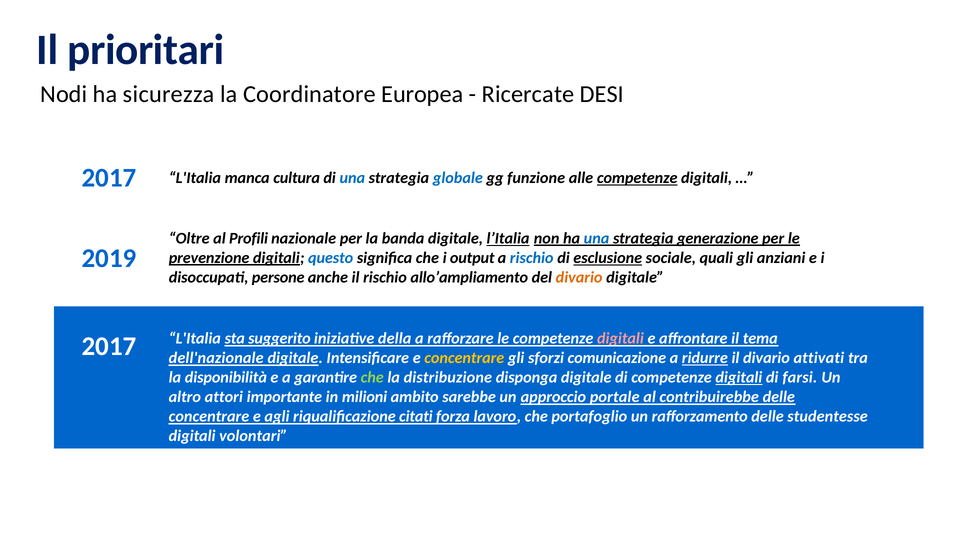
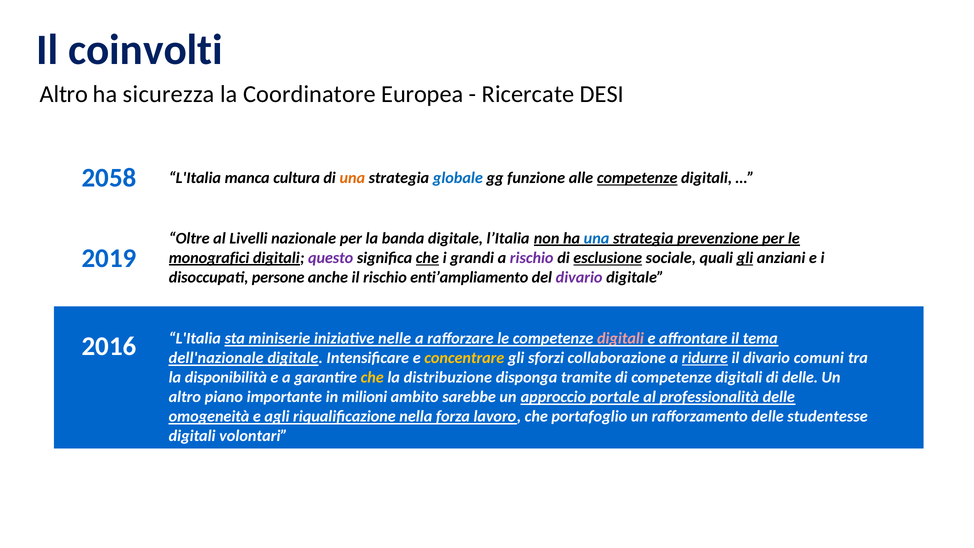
prioritari: prioritari -> coinvolti
Nodi at (64, 94): Nodi -> Altro
2017 at (109, 178): 2017 -> 2058
una at (352, 178) colour: blue -> orange
Profili: Profili -> Livelli
l’Italia underline: present -> none
generazione: generazione -> prevenzione
prevenzione: prevenzione -> monografici
questo colour: blue -> purple
che at (427, 258) underline: none -> present
output: output -> grandi
rischio at (532, 258) colour: blue -> purple
gli at (745, 258) underline: none -> present
allo’ampliamento: allo’ampliamento -> enti’ampliamento
divario at (579, 277) colour: orange -> purple
suggerito: suggerito -> miniserie
della: della -> nelle
2017 at (109, 346): 2017 -> 2016
comunicazione: comunicazione -> collaborazione
attivati: attivati -> comuni
che at (372, 377) colour: light green -> yellow
disponga digitale: digitale -> tramite
digitali at (739, 377) underline: present -> none
di farsi: farsi -> delle
attori: attori -> piano
contribuirebbe: contribuirebbe -> professionalità
concentrare at (209, 416): concentrare -> omogeneità
citati: citati -> nella
